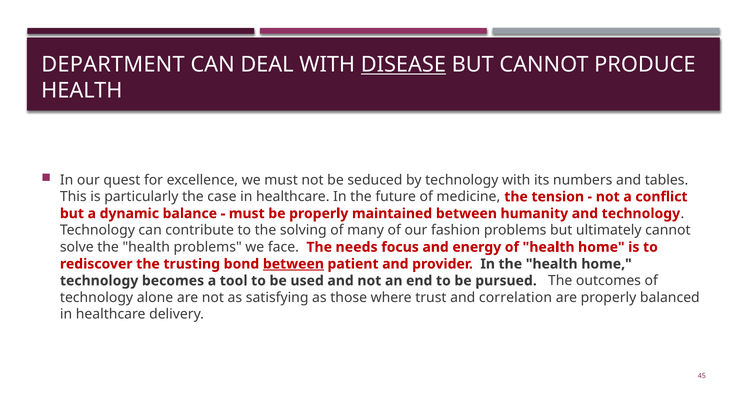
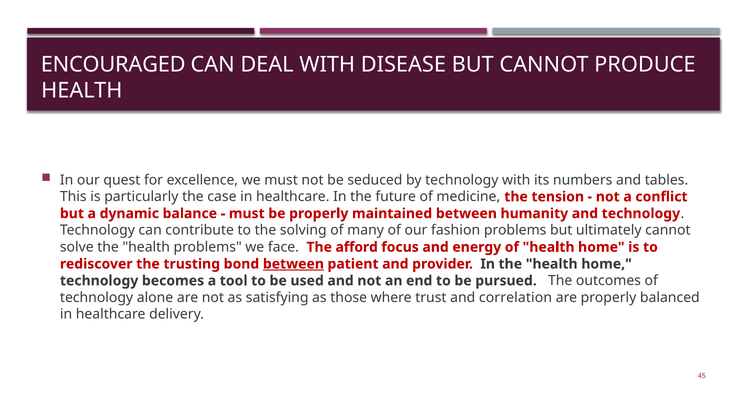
DEPARTMENT: DEPARTMENT -> ENCOURAGED
DISEASE underline: present -> none
needs: needs -> afford
